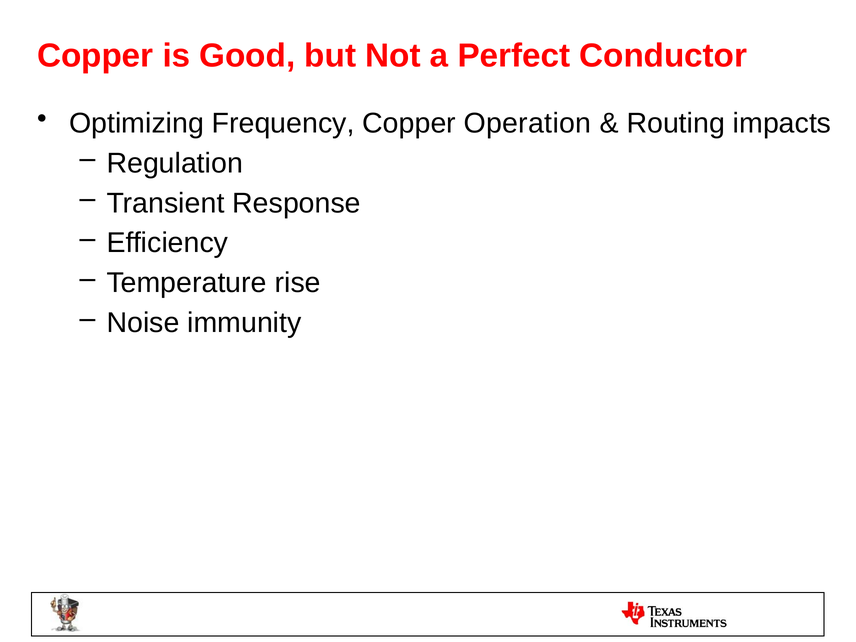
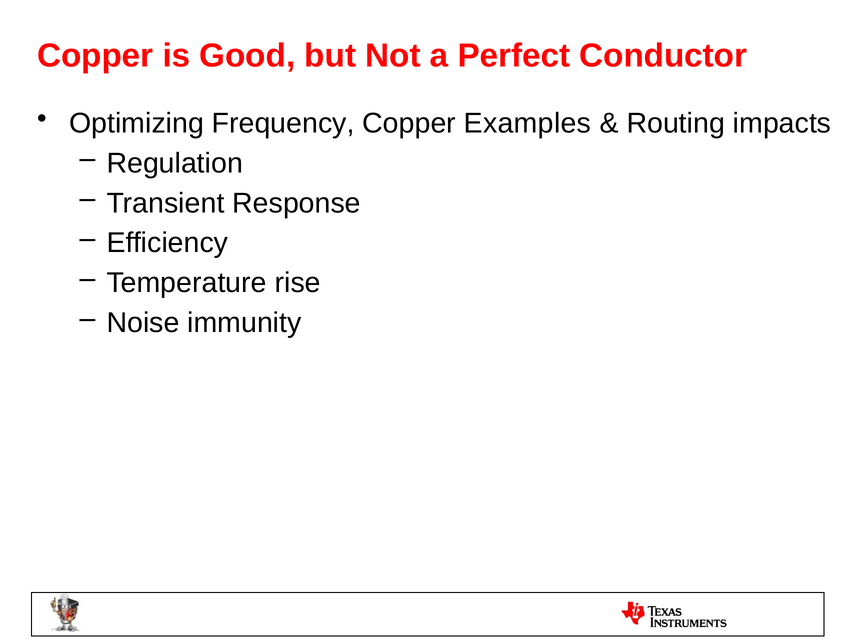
Operation: Operation -> Examples
